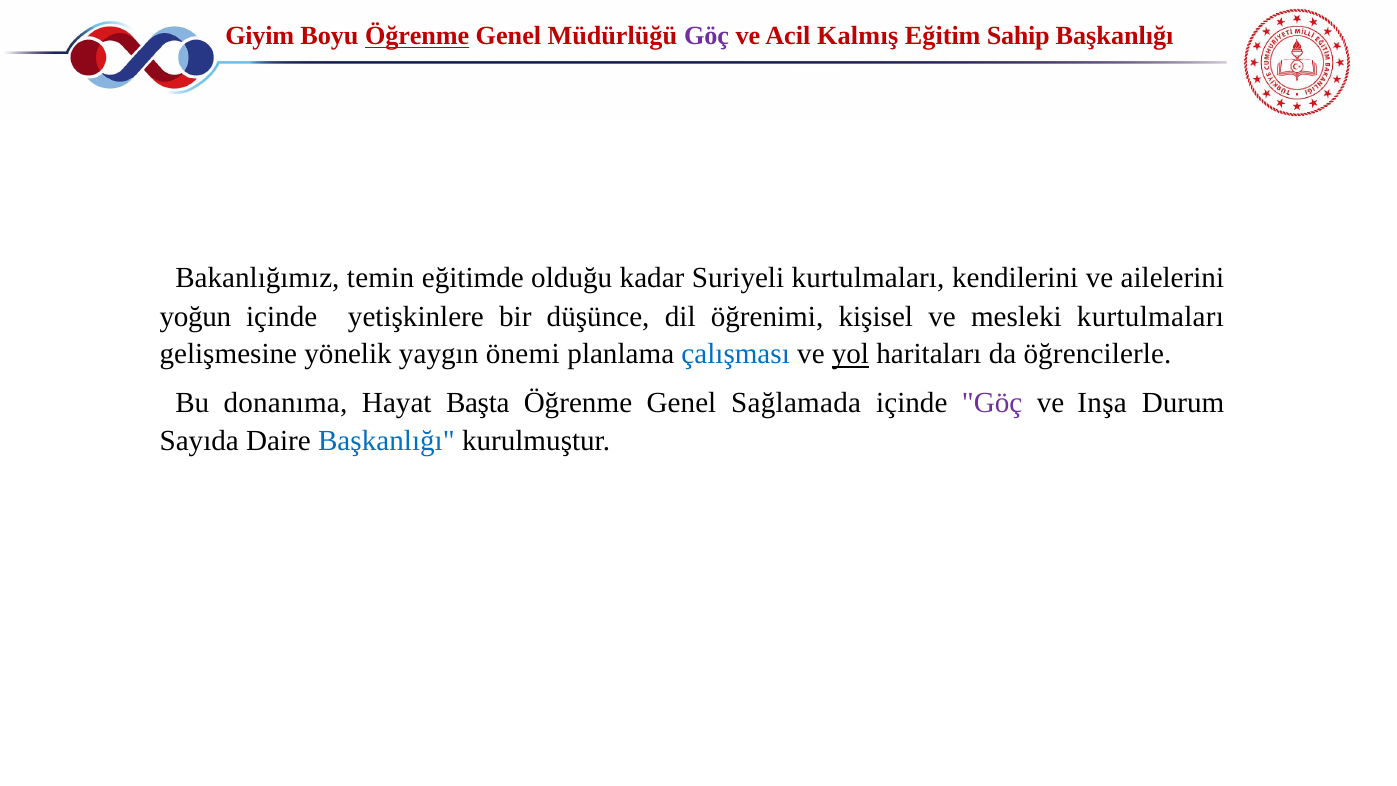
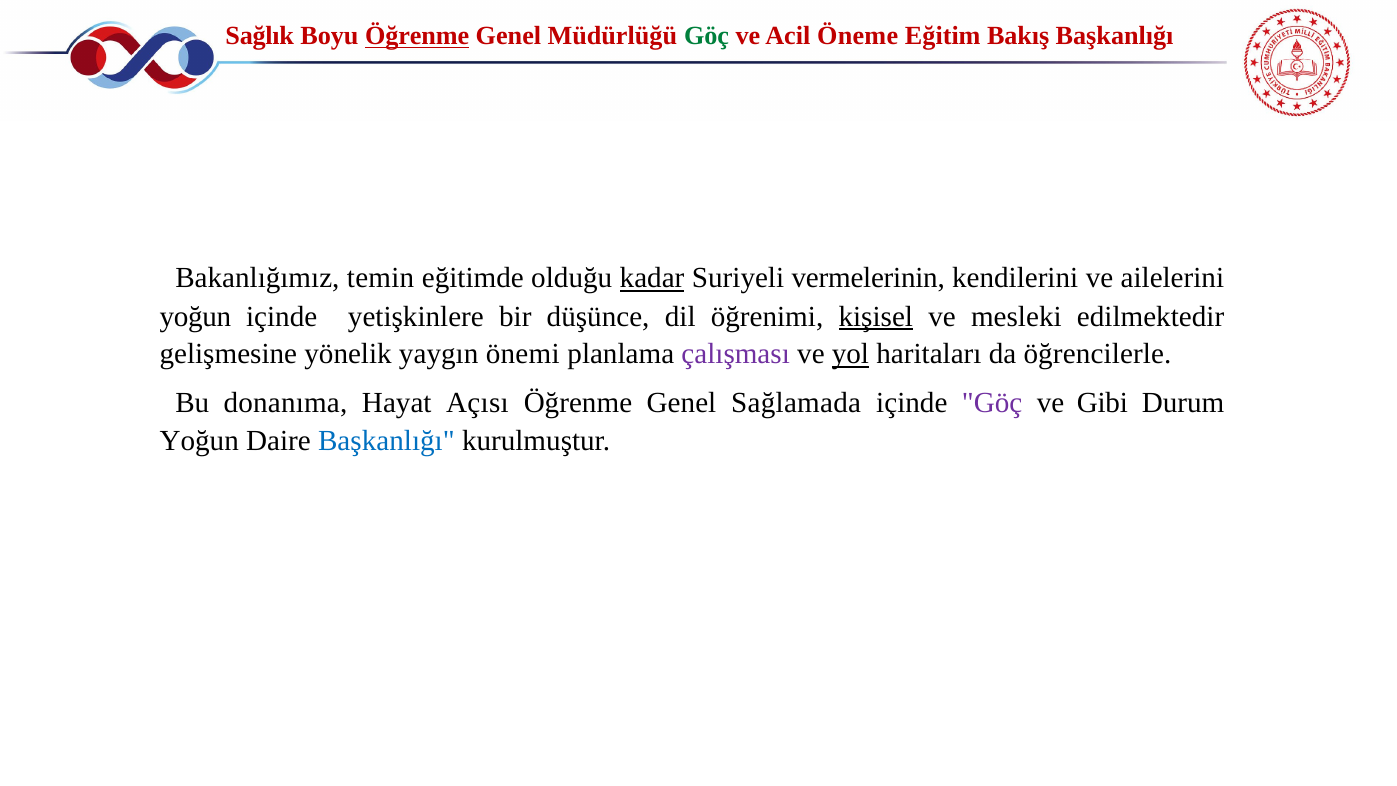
Giyim: Giyim -> Sağlık
Göç at (707, 36) colour: purple -> green
Kalmış: Kalmış -> Öneme
Sahip: Sahip -> Bakış
kadar underline: none -> present
Suriyeli kurtulmaları: kurtulmaları -> vermelerinin
kişisel underline: none -> present
mesleki kurtulmaları: kurtulmaları -> edilmektedir
çalışması colour: blue -> purple
Başta: Başta -> Açısı
Inşa: Inşa -> Gibi
Sayıda at (199, 441): Sayıda -> Yoğun
